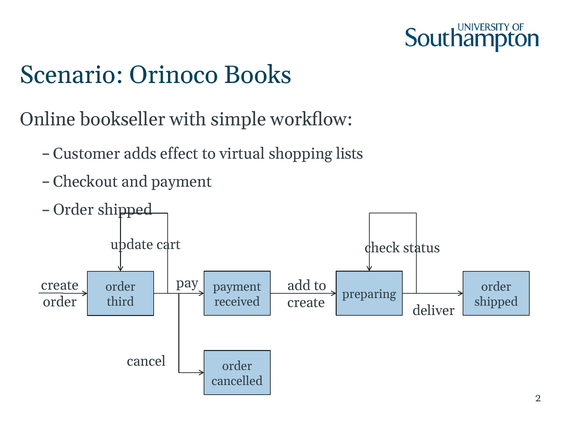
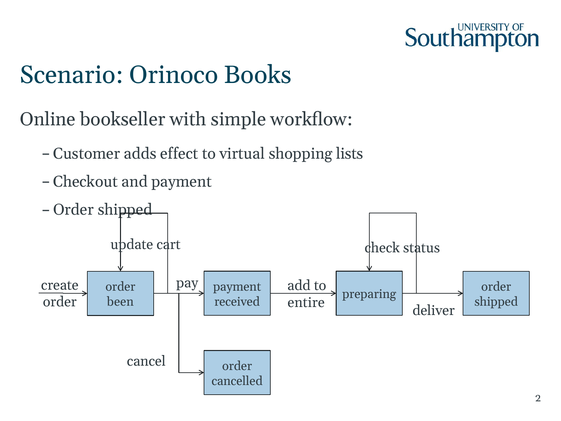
third: third -> been
create at (306, 302): create -> entire
